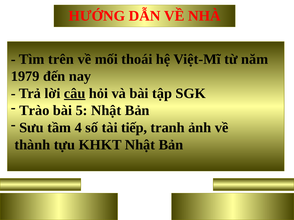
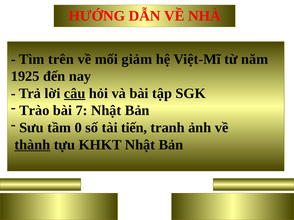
thoái: thoái -> giảm
1979: 1979 -> 1925
5: 5 -> 7
4: 4 -> 0
tiếp: tiếp -> tiến
thành underline: none -> present
